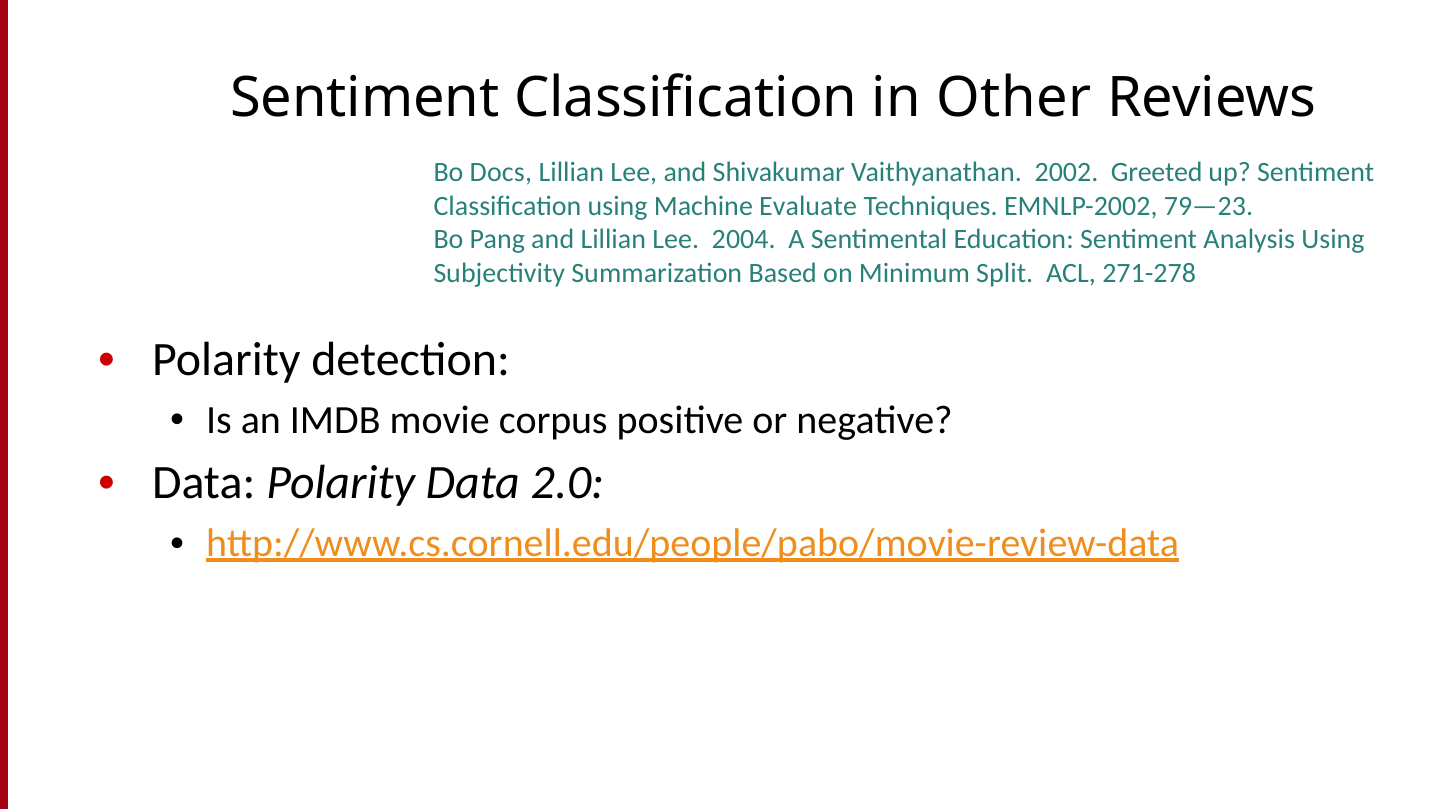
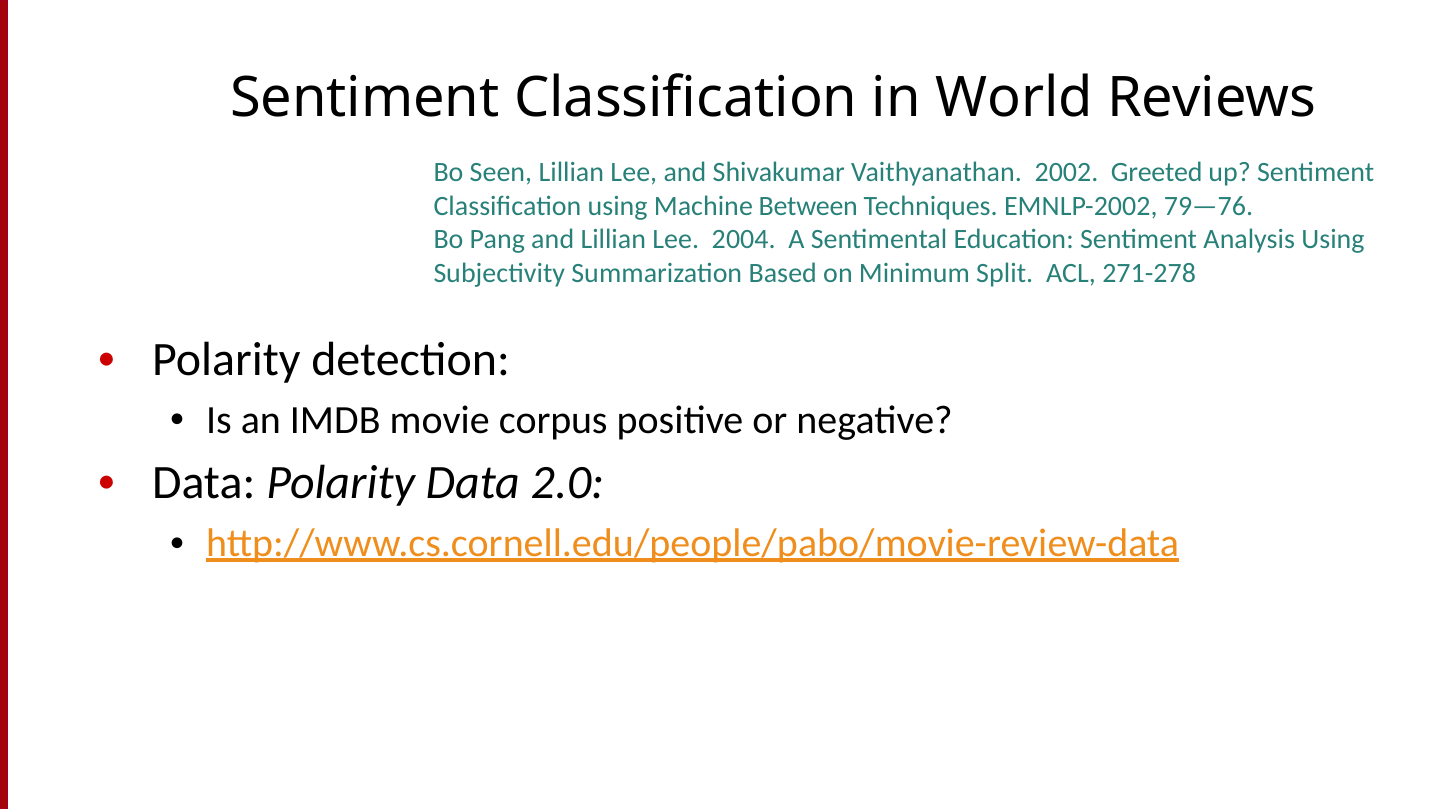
Other: Other -> World
Docs: Docs -> Seen
Evaluate: Evaluate -> Between
79—23: 79—23 -> 79—76
